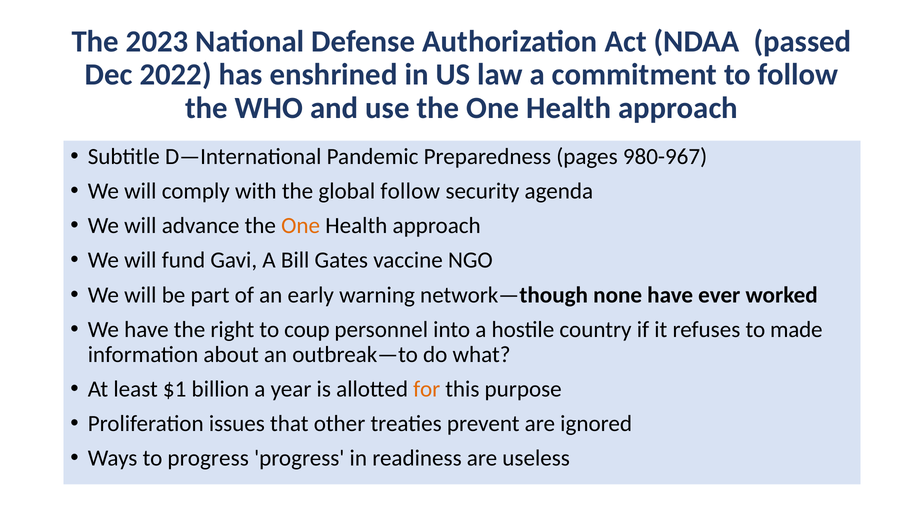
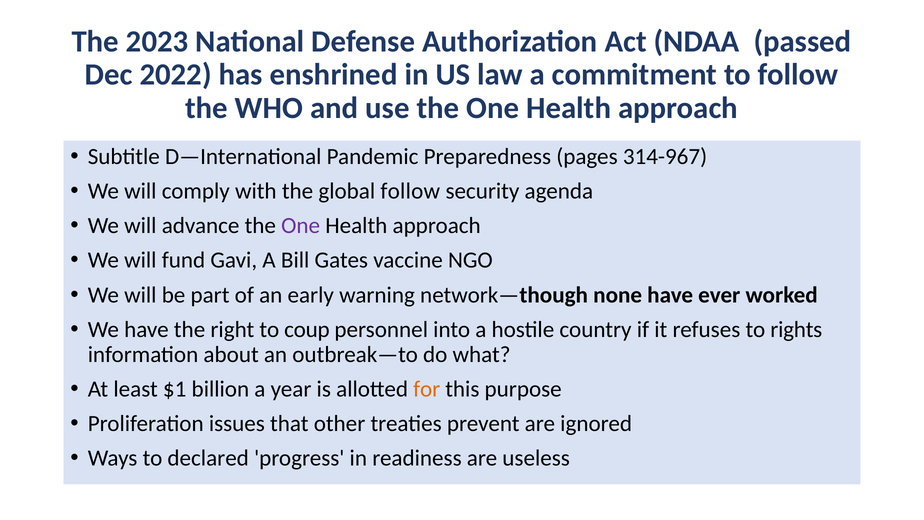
980-967: 980-967 -> 314-967
One at (301, 226) colour: orange -> purple
made: made -> rights
to progress: progress -> declared
